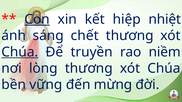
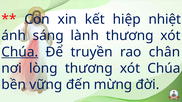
Con underline: present -> none
chết: chết -> lành
niềm: niềm -> chân
